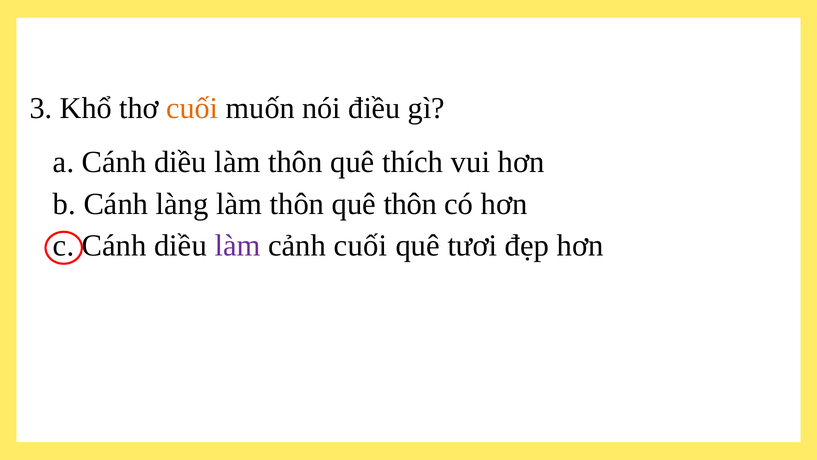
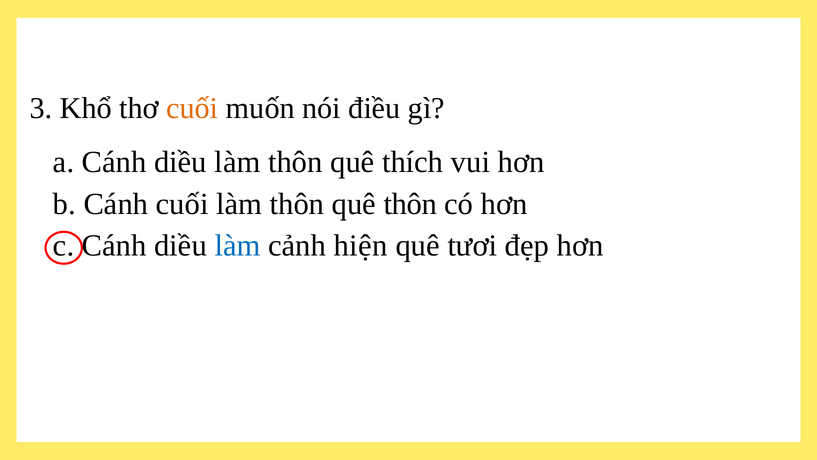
Cánh làng: làng -> cuối
làm at (237, 245) colour: purple -> blue
cảnh cuối: cuối -> hiện
